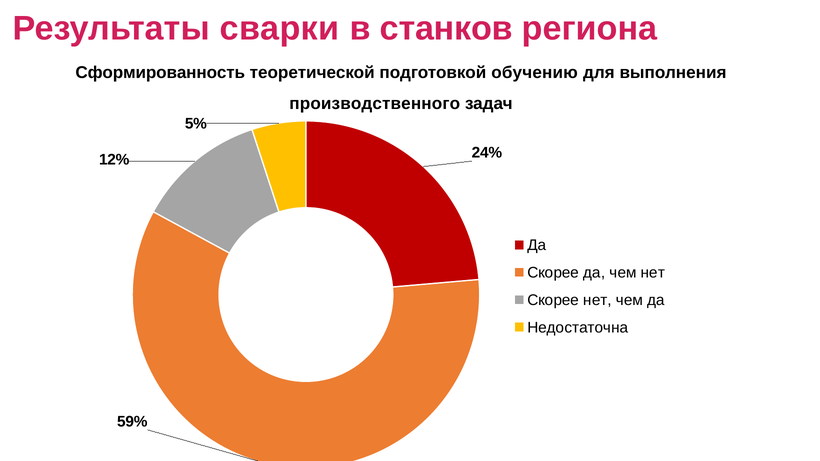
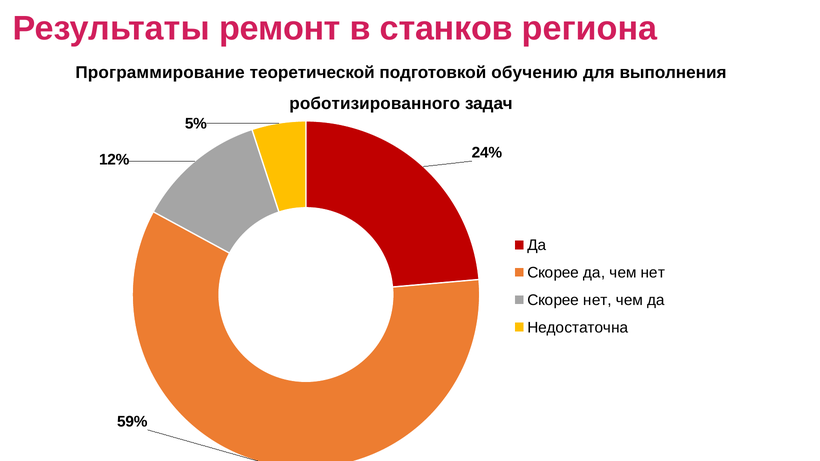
сварки: сварки -> ремонт
Сформированность: Сформированность -> Программирование
производственного: производственного -> роботизированного
